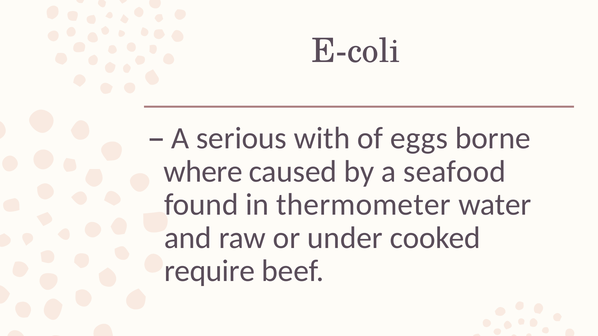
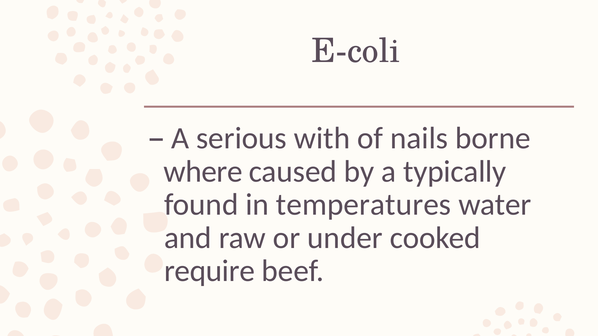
eggs: eggs -> nails
seafood: seafood -> typically
thermometer: thermometer -> temperatures
